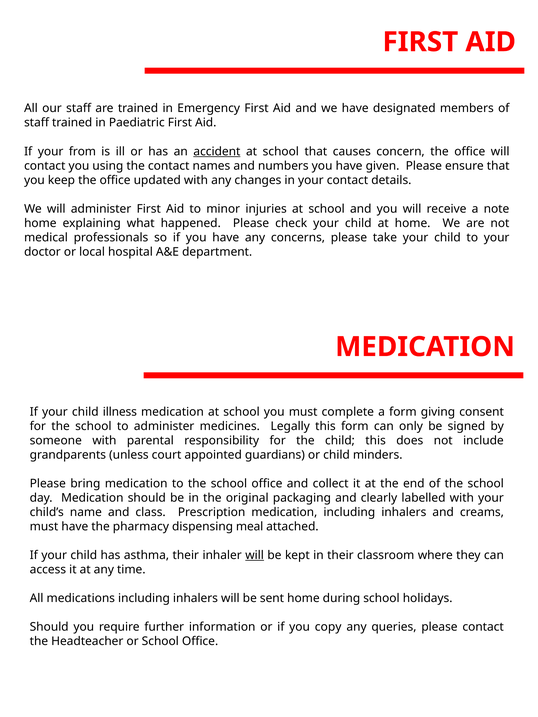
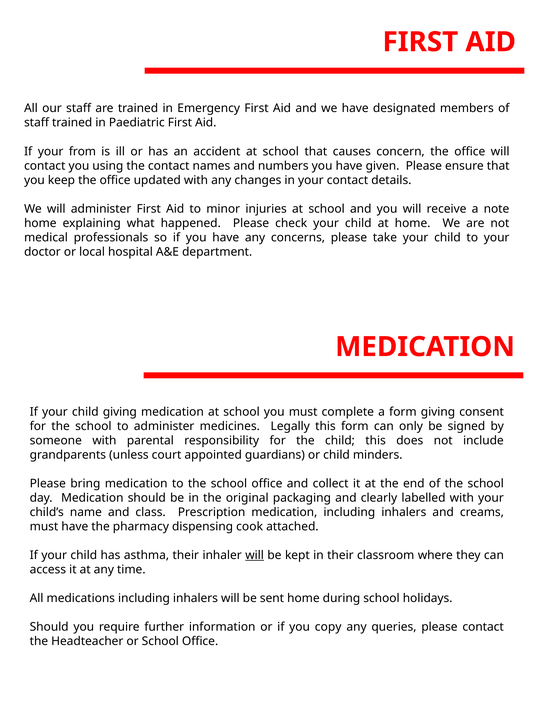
accident underline: present -> none
child illness: illness -> giving
meal: meal -> cook
